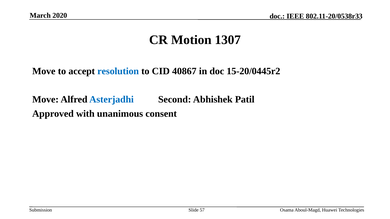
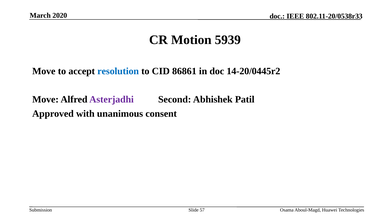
1307: 1307 -> 5939
40867: 40867 -> 86861
15-20/0445r2: 15-20/0445r2 -> 14-20/0445r2
Asterjadhi colour: blue -> purple
